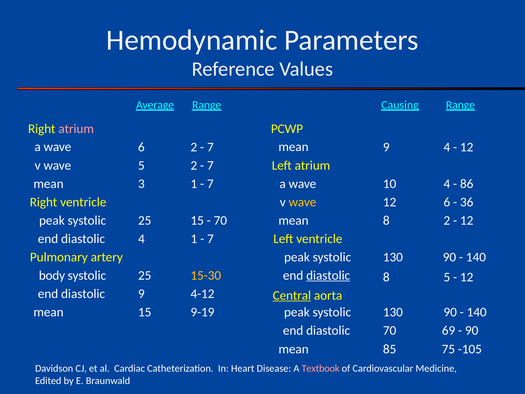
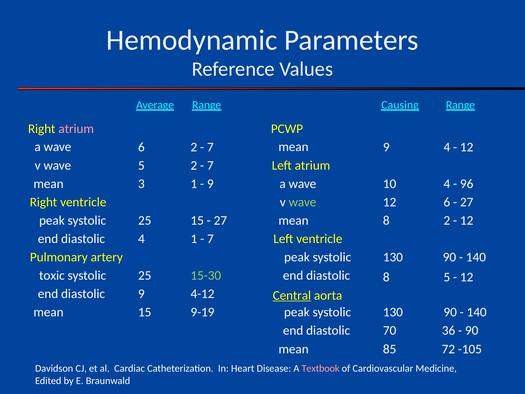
7 at (210, 184): 7 -> 9
86: 86 -> 96
wave at (302, 202) colour: yellow -> light green
36 at (467, 202): 36 -> 27
70 at (220, 220): 70 -> 27
body: body -> toxic
15-30 colour: yellow -> light green
diastolic at (328, 275) underline: present -> none
69: 69 -> 36
75: 75 -> 72
